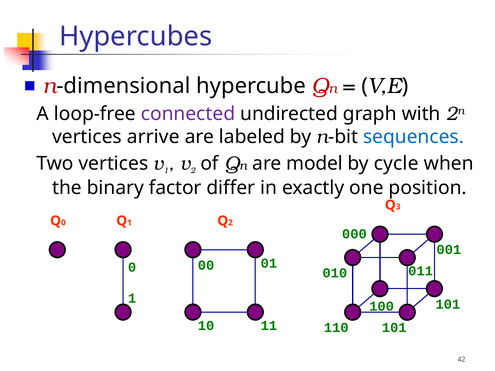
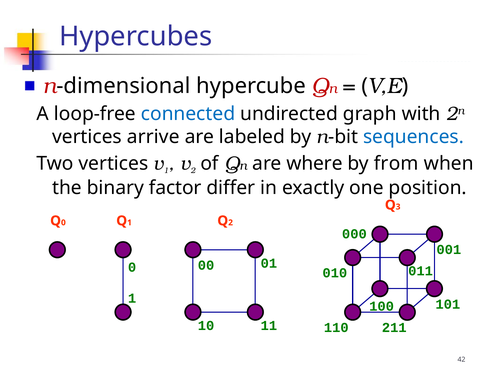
connected colour: purple -> blue
model: model -> where
cycle: cycle -> from
110 101: 101 -> 211
